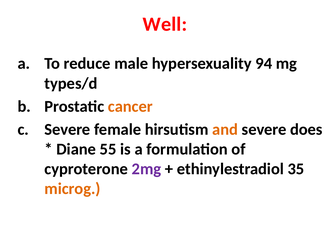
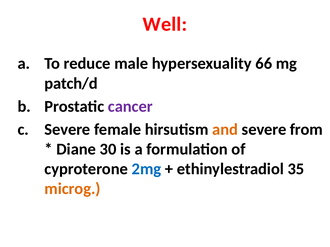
94: 94 -> 66
types/d: types/d -> patch/d
cancer colour: orange -> purple
does: does -> from
55: 55 -> 30
2mg colour: purple -> blue
